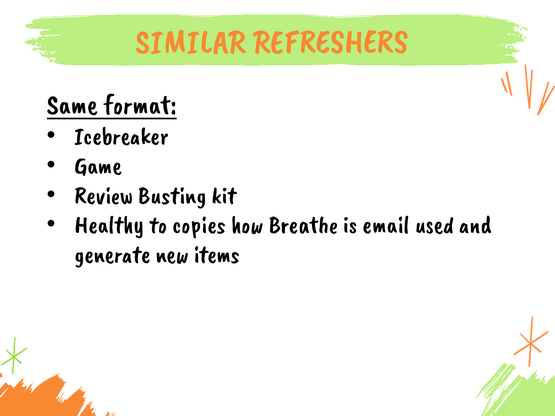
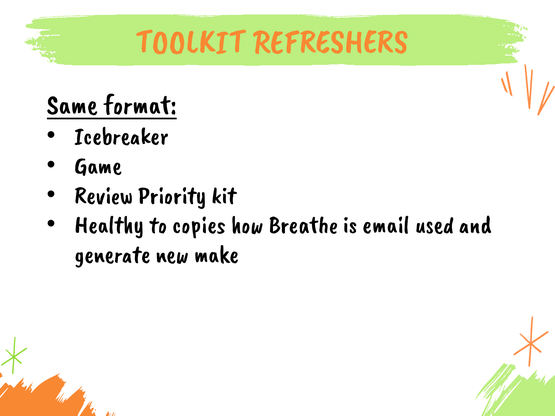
SIMILAR: SIMILAR -> TOOLKIT
Busting: Busting -> Priority
items: items -> make
